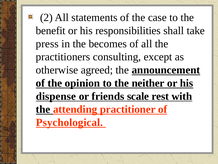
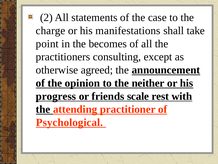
benefit: benefit -> charge
responsibilities: responsibilities -> manifestations
press: press -> point
dispense: dispense -> progress
